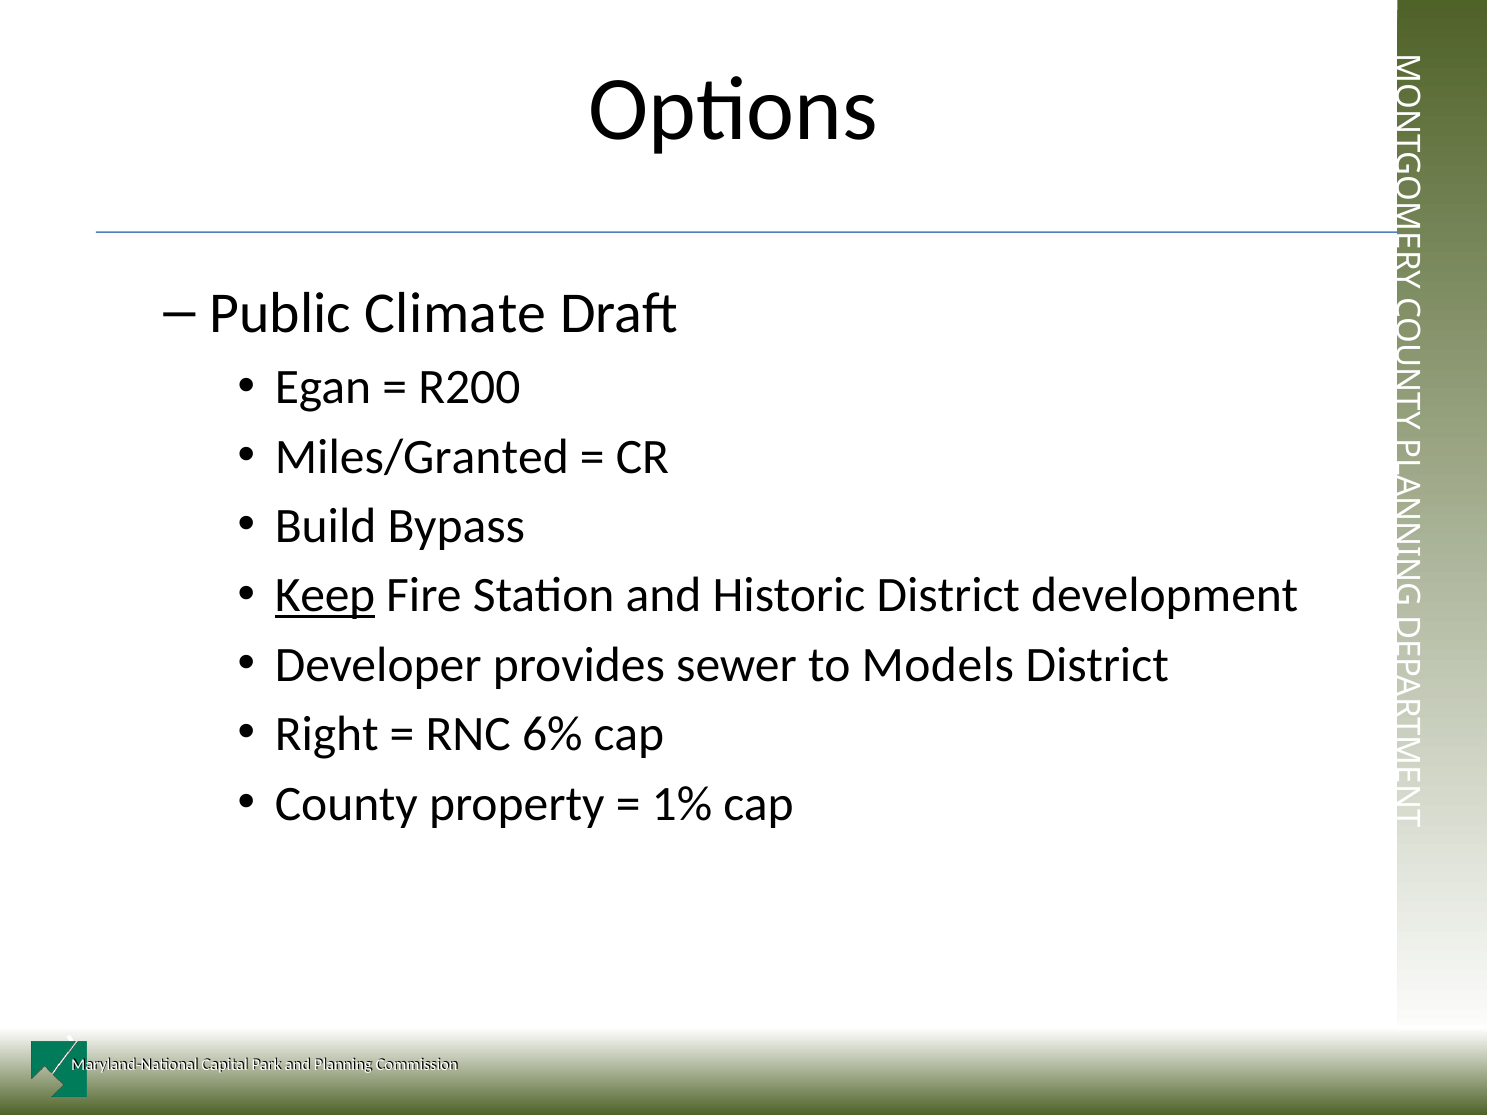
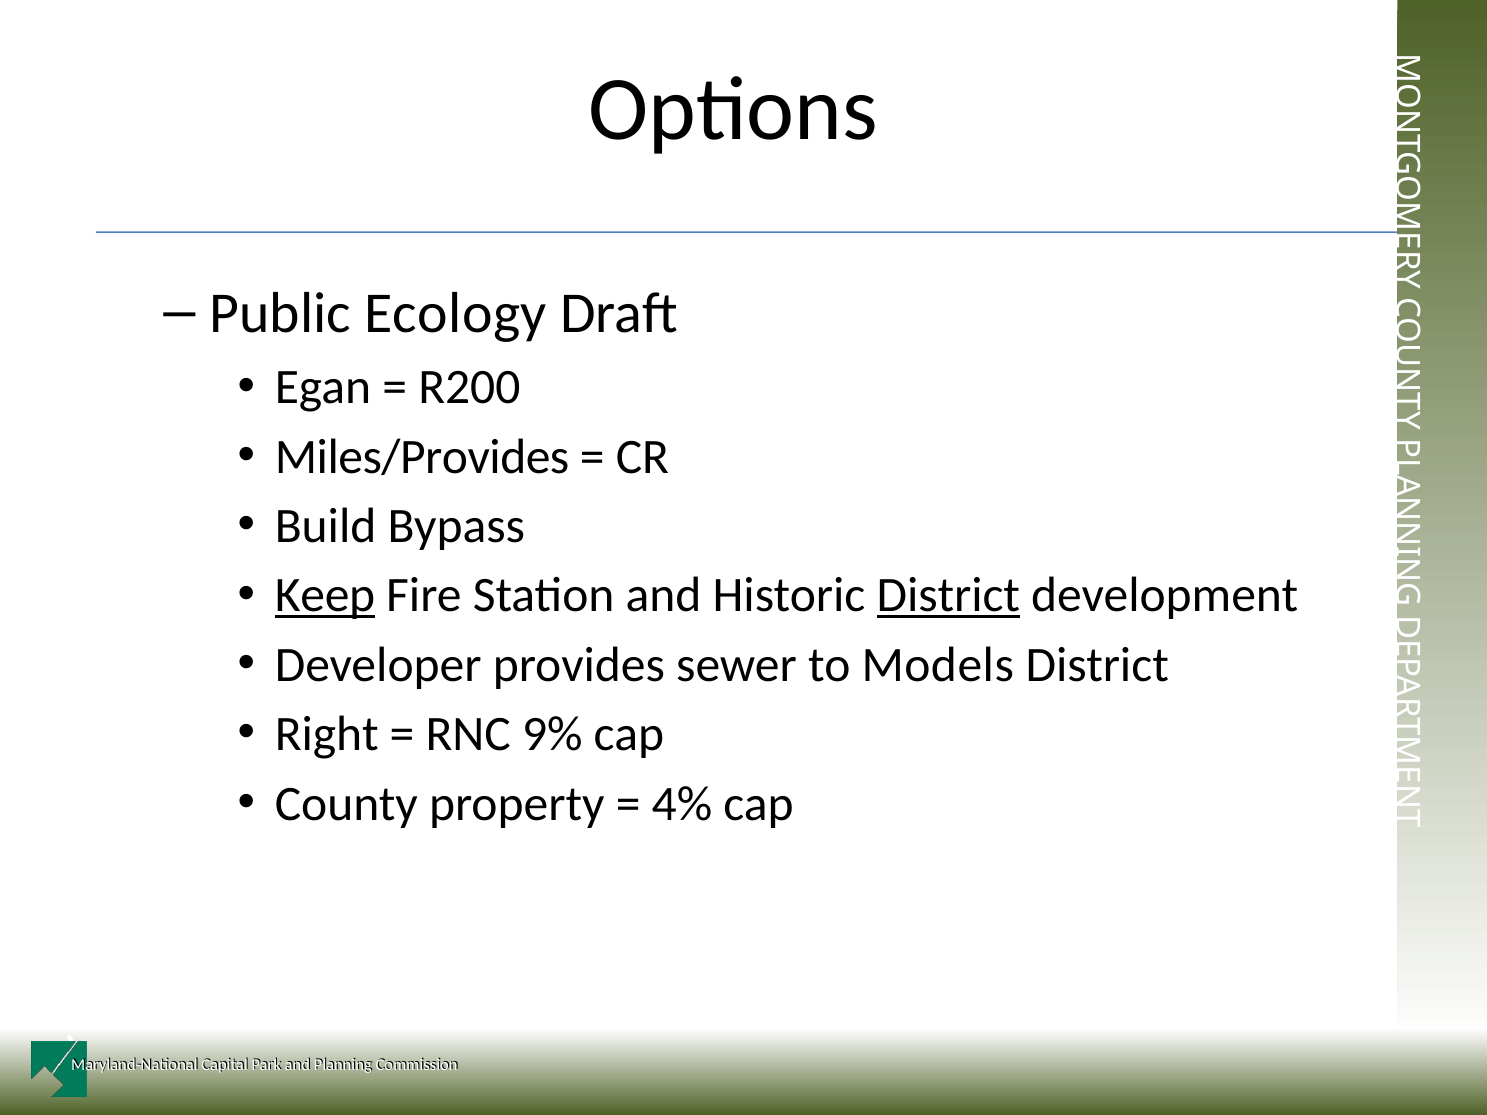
Climate: Climate -> Ecology
Miles/Granted: Miles/Granted -> Miles/Provides
District at (948, 596) underline: none -> present
6%: 6% -> 9%
1%: 1% -> 4%
